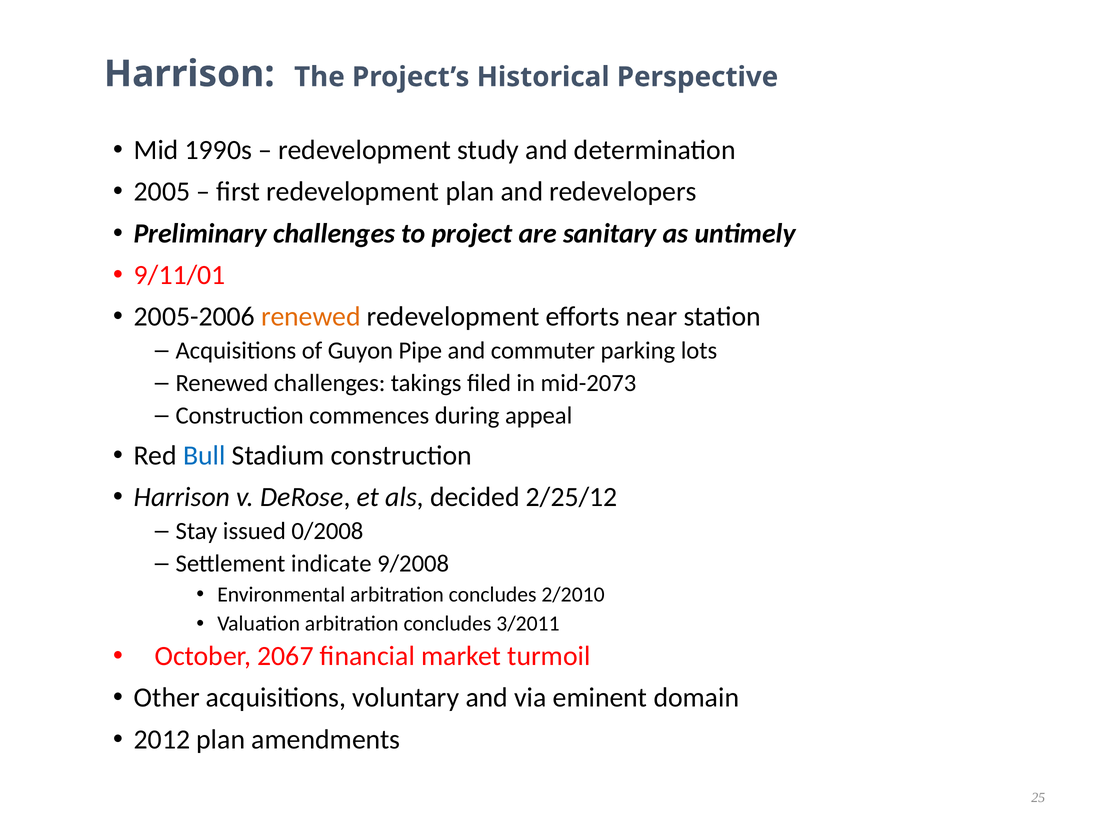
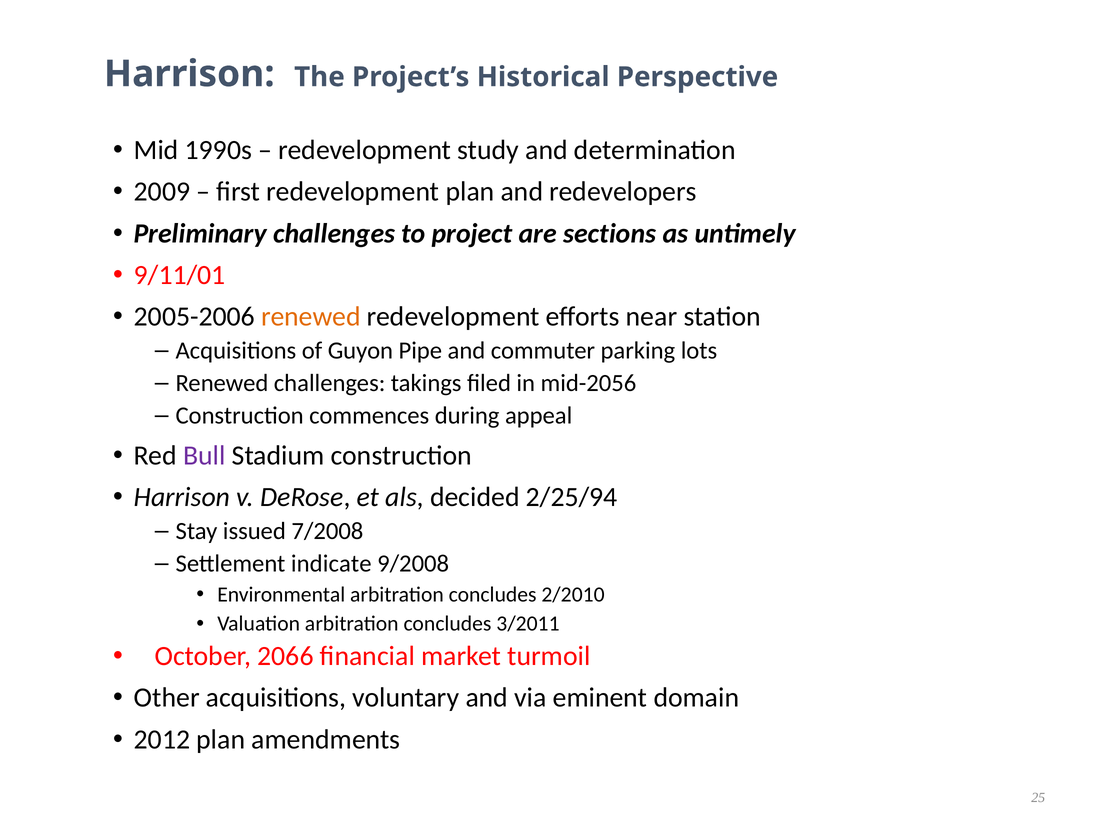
2005: 2005 -> 2009
sanitary: sanitary -> sections
mid-2073: mid-2073 -> mid-2056
Bull colour: blue -> purple
2/25/12: 2/25/12 -> 2/25/94
0/2008: 0/2008 -> 7/2008
2067: 2067 -> 2066
